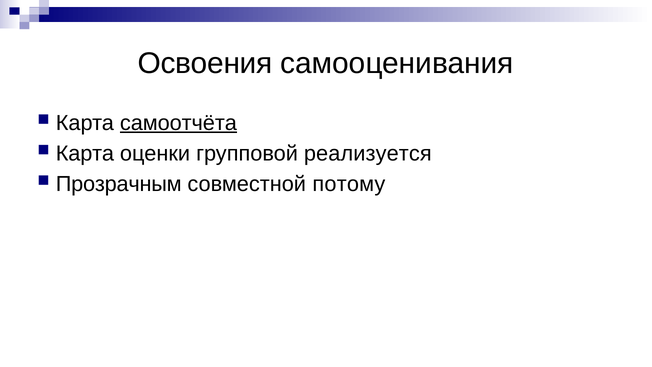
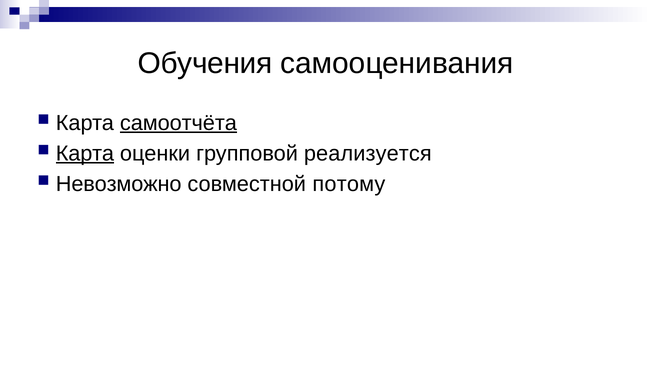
Освоения: Освоения -> Обучения
Карта at (85, 153) underline: none -> present
Прозрачным: Прозрачным -> Невозможно
